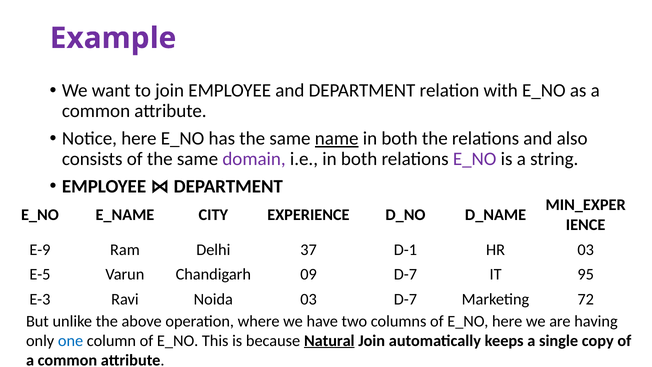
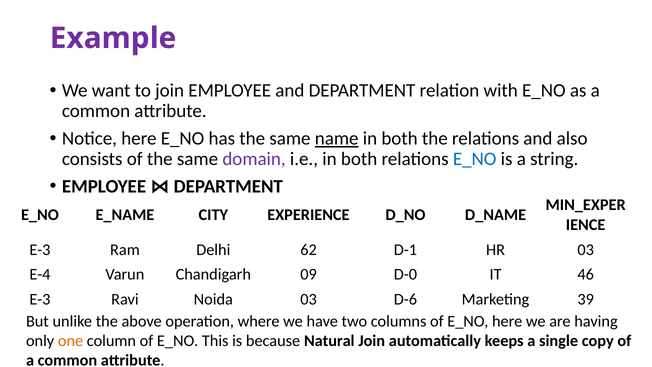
E_NO at (475, 159) colour: purple -> blue
E-9 at (40, 250): E-9 -> E-3
37: 37 -> 62
E-5: E-5 -> E-4
09 D-7: D-7 -> D-0
95: 95 -> 46
03 D-7: D-7 -> D-6
72: 72 -> 39
one colour: blue -> orange
Natural underline: present -> none
